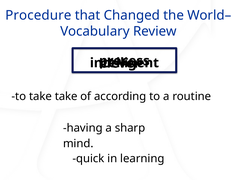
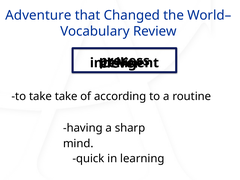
Procedure: Procedure -> Adventure
